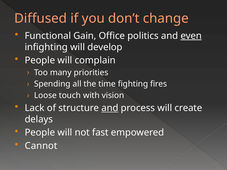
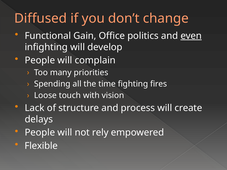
and at (110, 108) underline: present -> none
fast: fast -> rely
Cannot: Cannot -> Flexible
